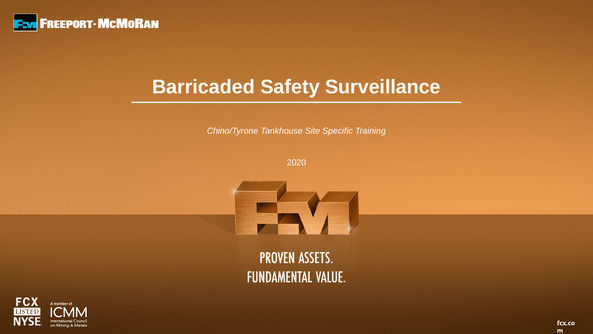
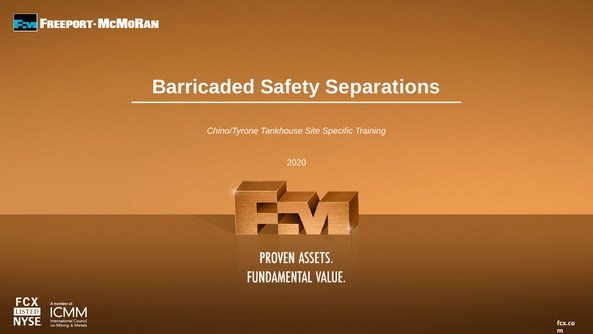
Surveillance: Surveillance -> Separations
